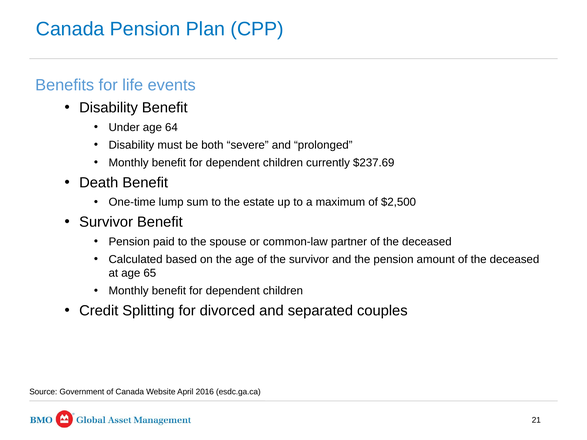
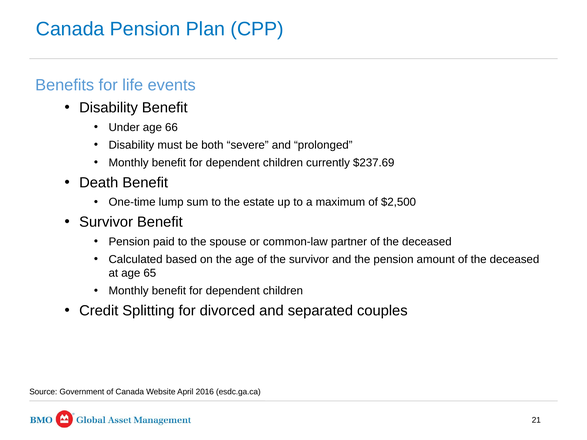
64: 64 -> 66
